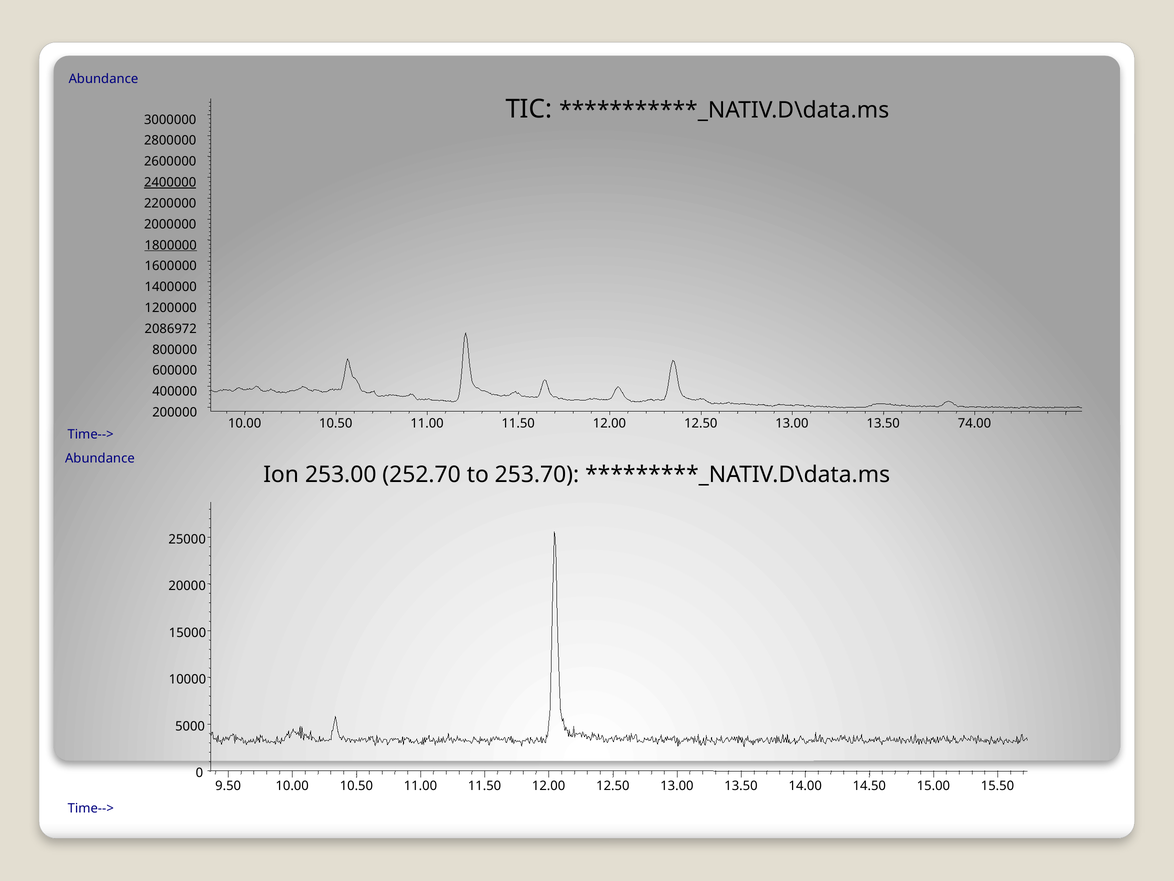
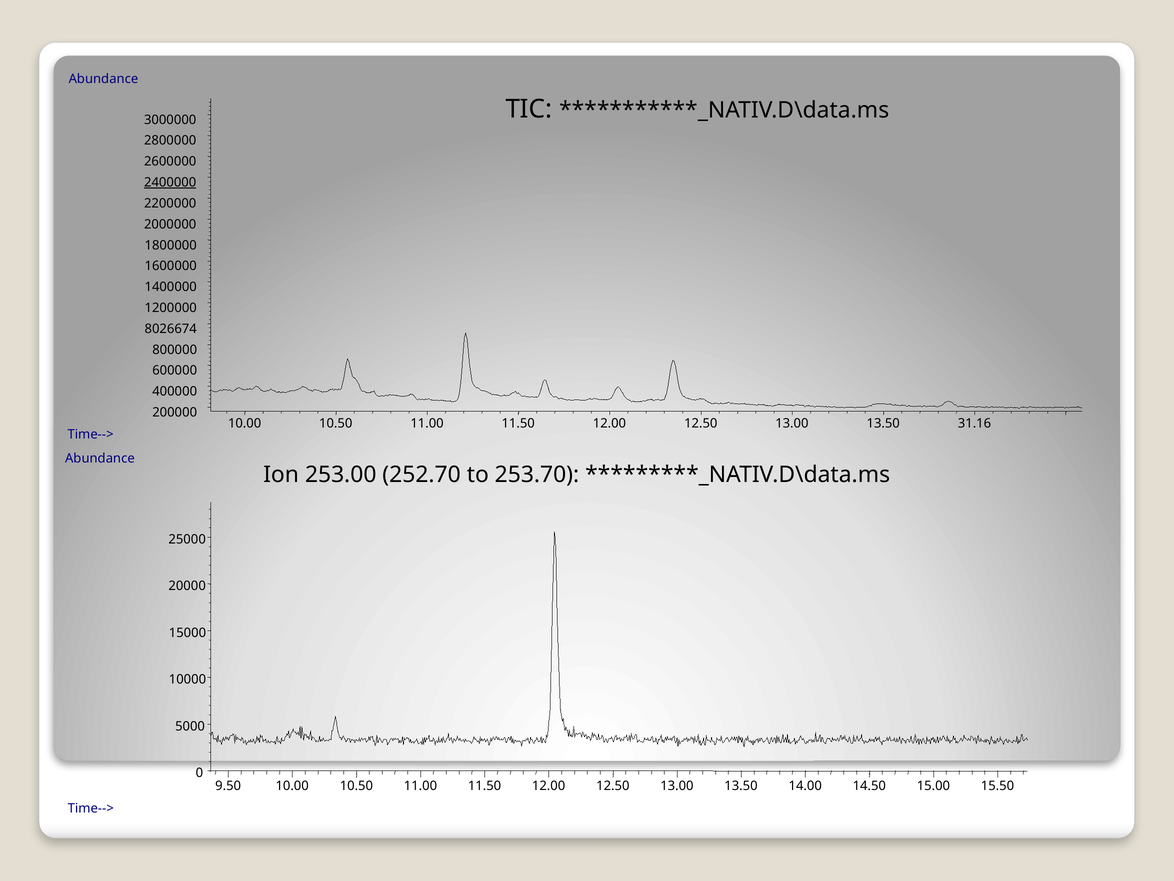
1800000 underline: present -> none
2086972: 2086972 -> 8026674
74.00: 74.00 -> 31.16
